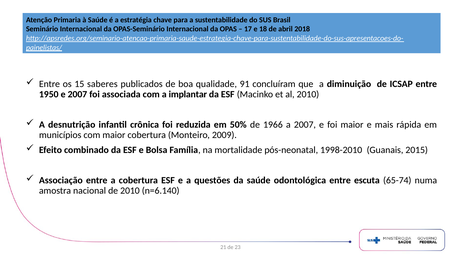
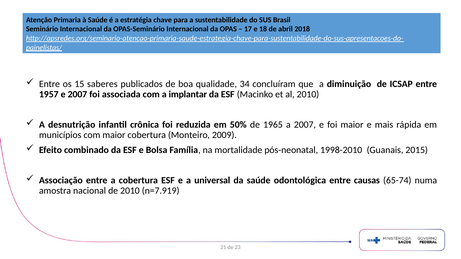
91: 91 -> 34
1950: 1950 -> 1957
1966: 1966 -> 1965
questões: questões -> universal
escuta: escuta -> causas
n=6.140: n=6.140 -> n=7.919
